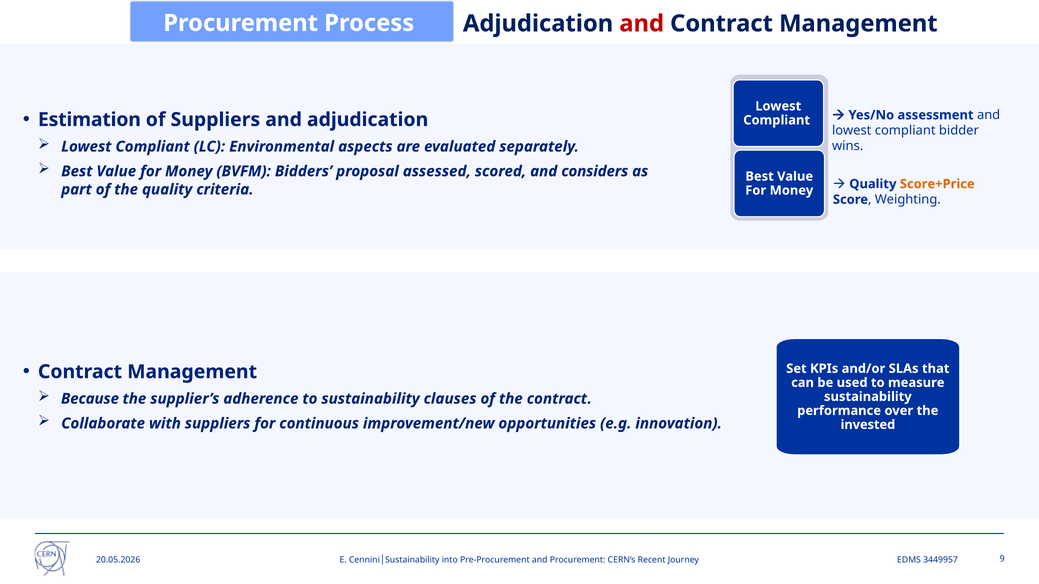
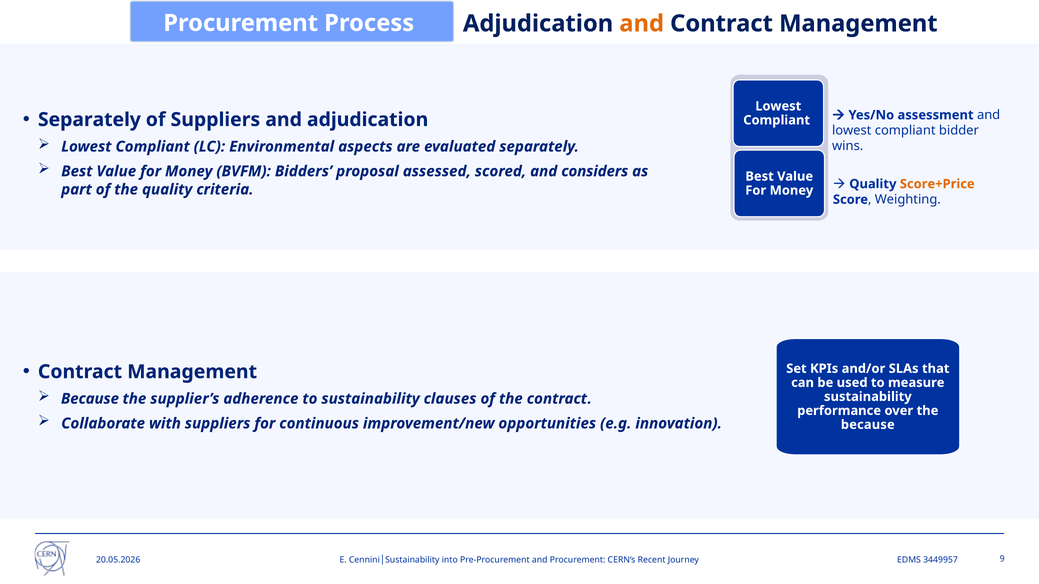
and at (642, 24) colour: red -> orange
Estimation at (89, 120): Estimation -> Separately
invested at (868, 425): invested -> because
